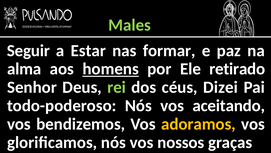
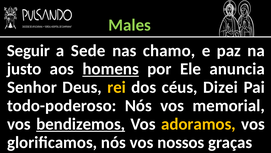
Estar: Estar -> Sede
formar: formar -> chamo
alma: alma -> justo
retirado: retirado -> anuncia
rei colour: light green -> yellow
aceitando: aceitando -> memorial
bendizemos underline: none -> present
